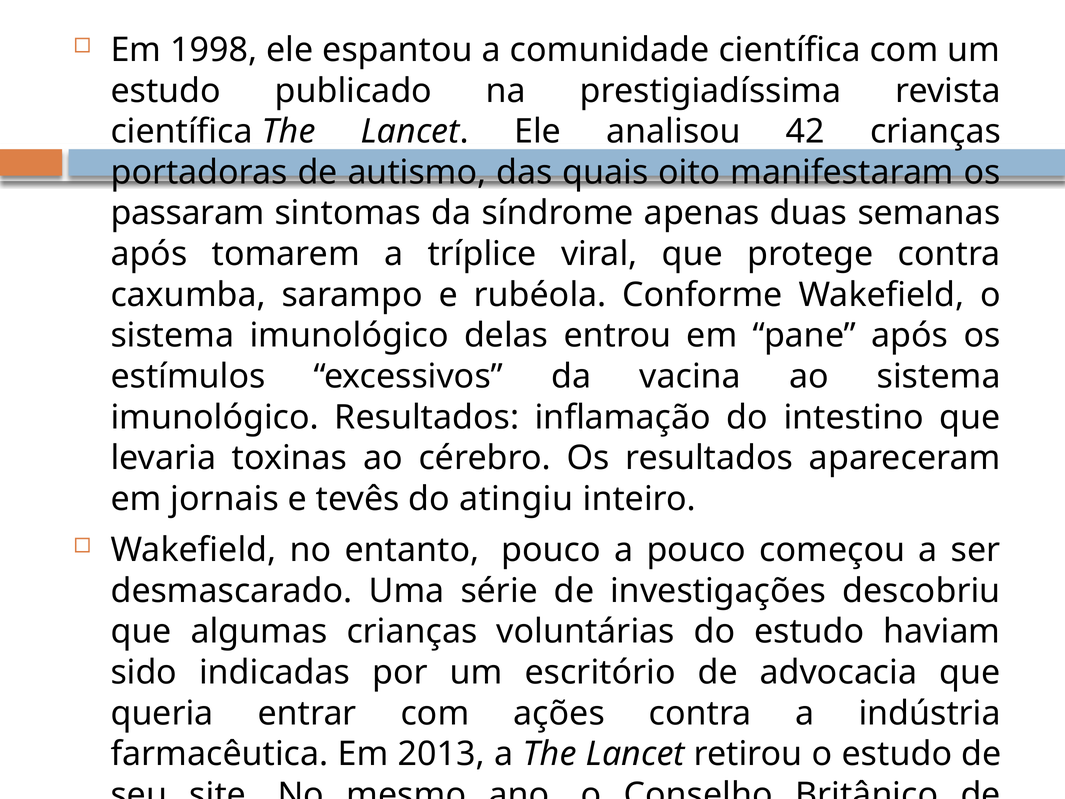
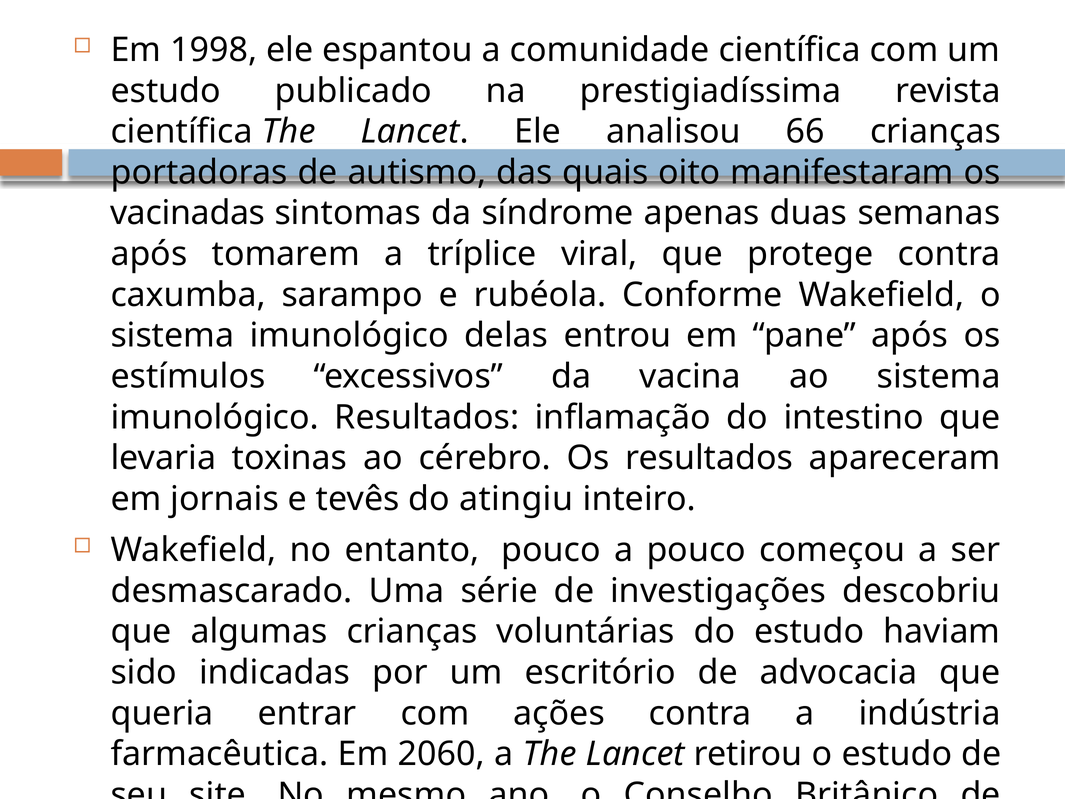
42: 42 -> 66
passaram: passaram -> vacinadas
2013: 2013 -> 2060
